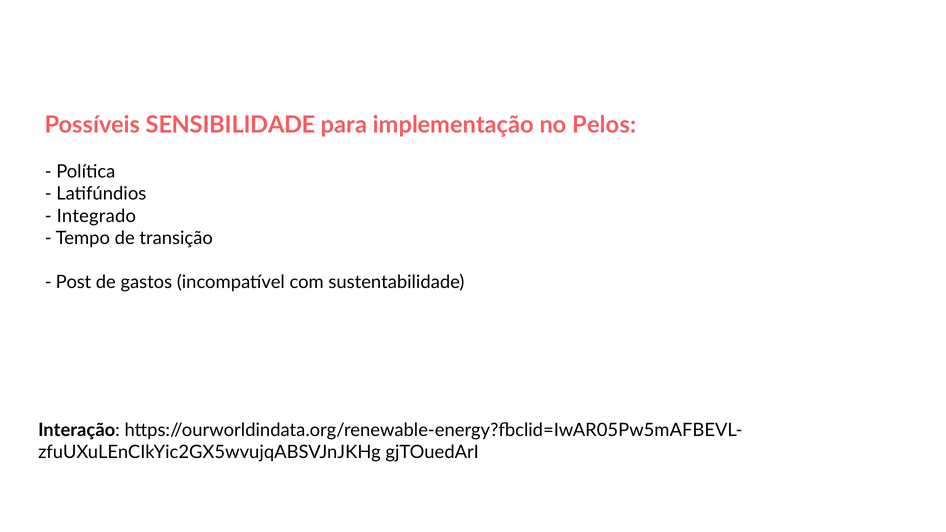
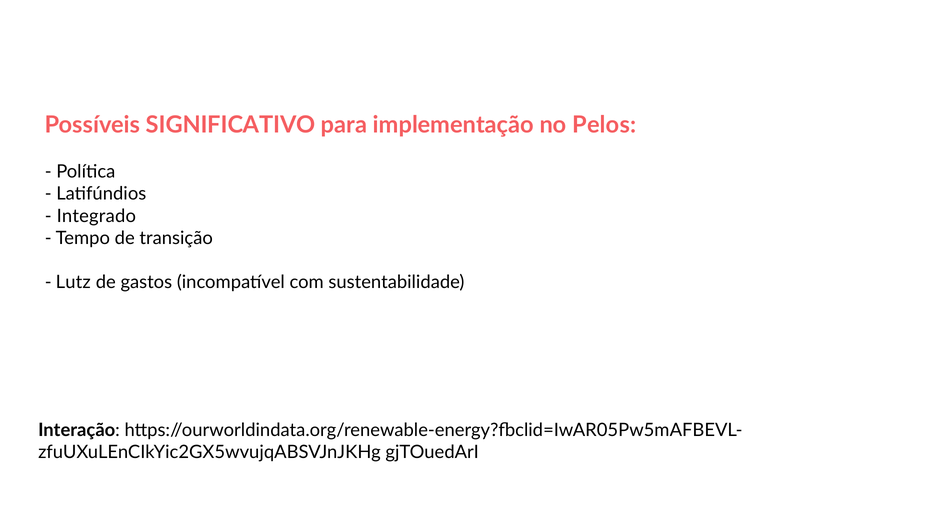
SENSIBILIDADE: SENSIBILIDADE -> SIGNIFICATIVO
Post: Post -> Lutz
